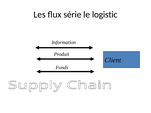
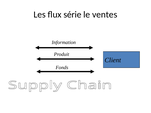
logistic: logistic -> ventes
